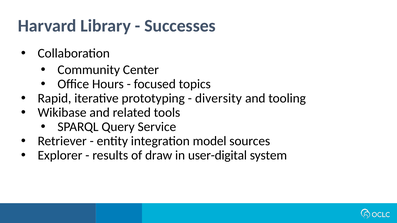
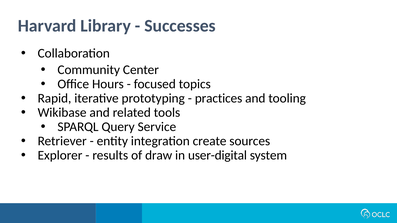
diversity: diversity -> practices
model: model -> create
